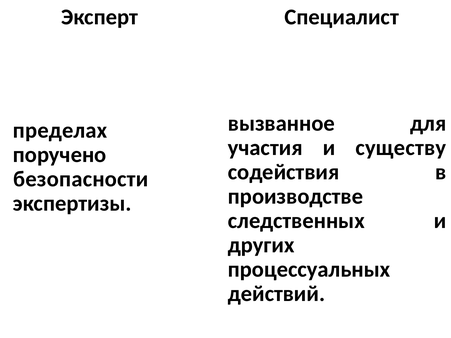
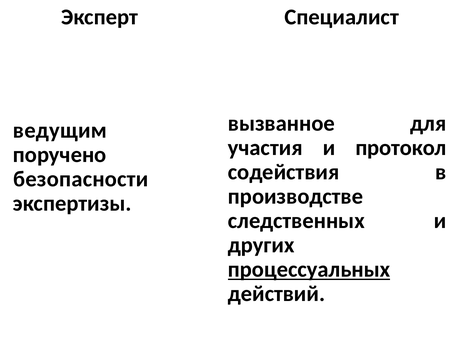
пределах: пределах -> ведущим
существу: существу -> протокол
процессуальных underline: none -> present
